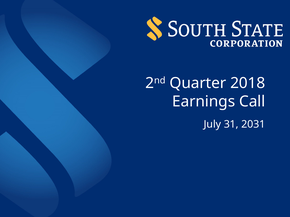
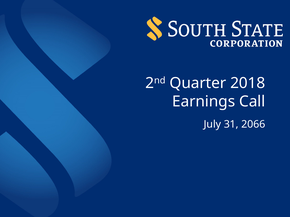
2031: 2031 -> 2066
